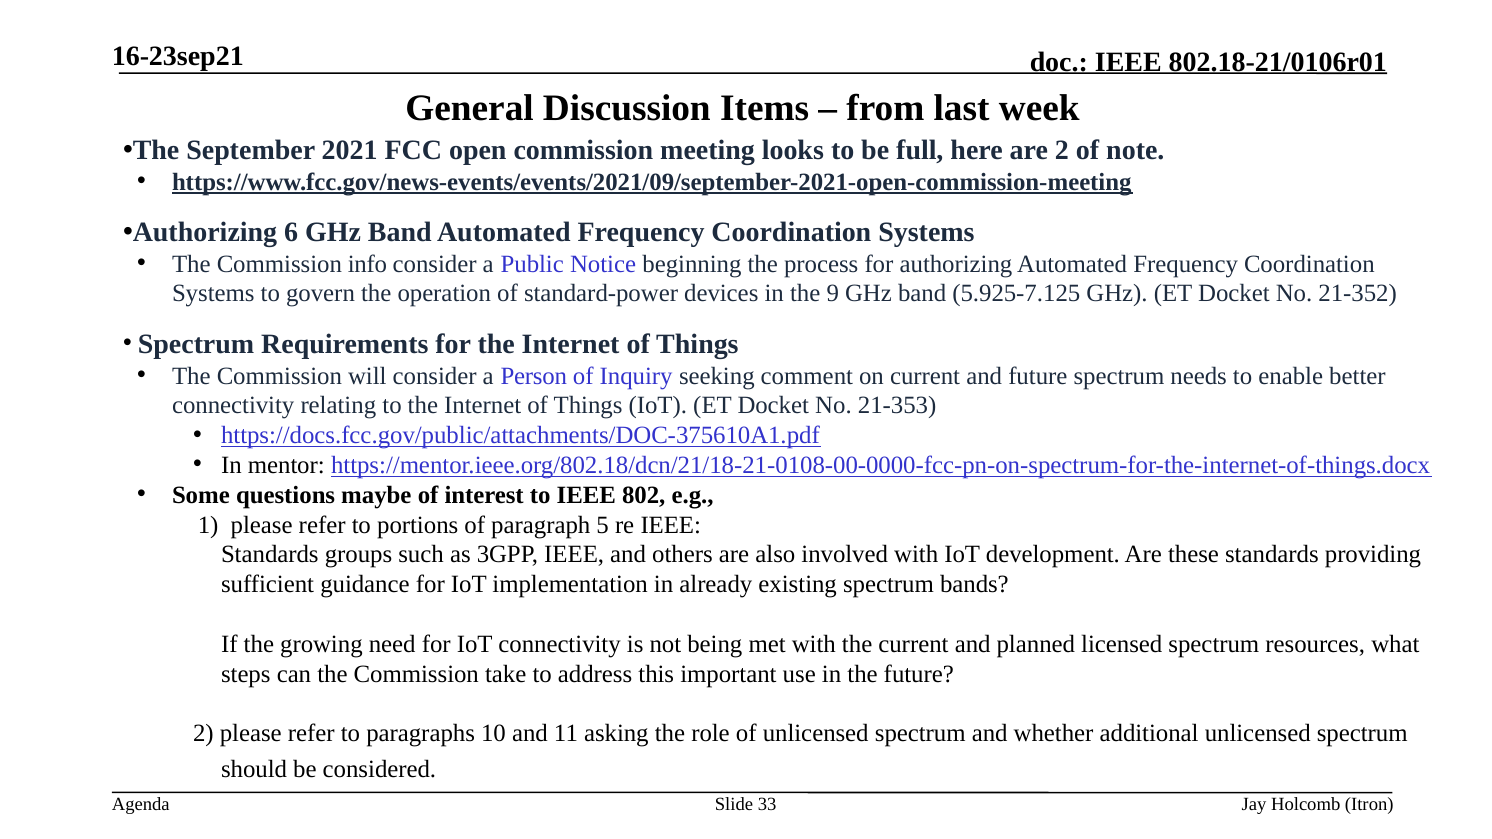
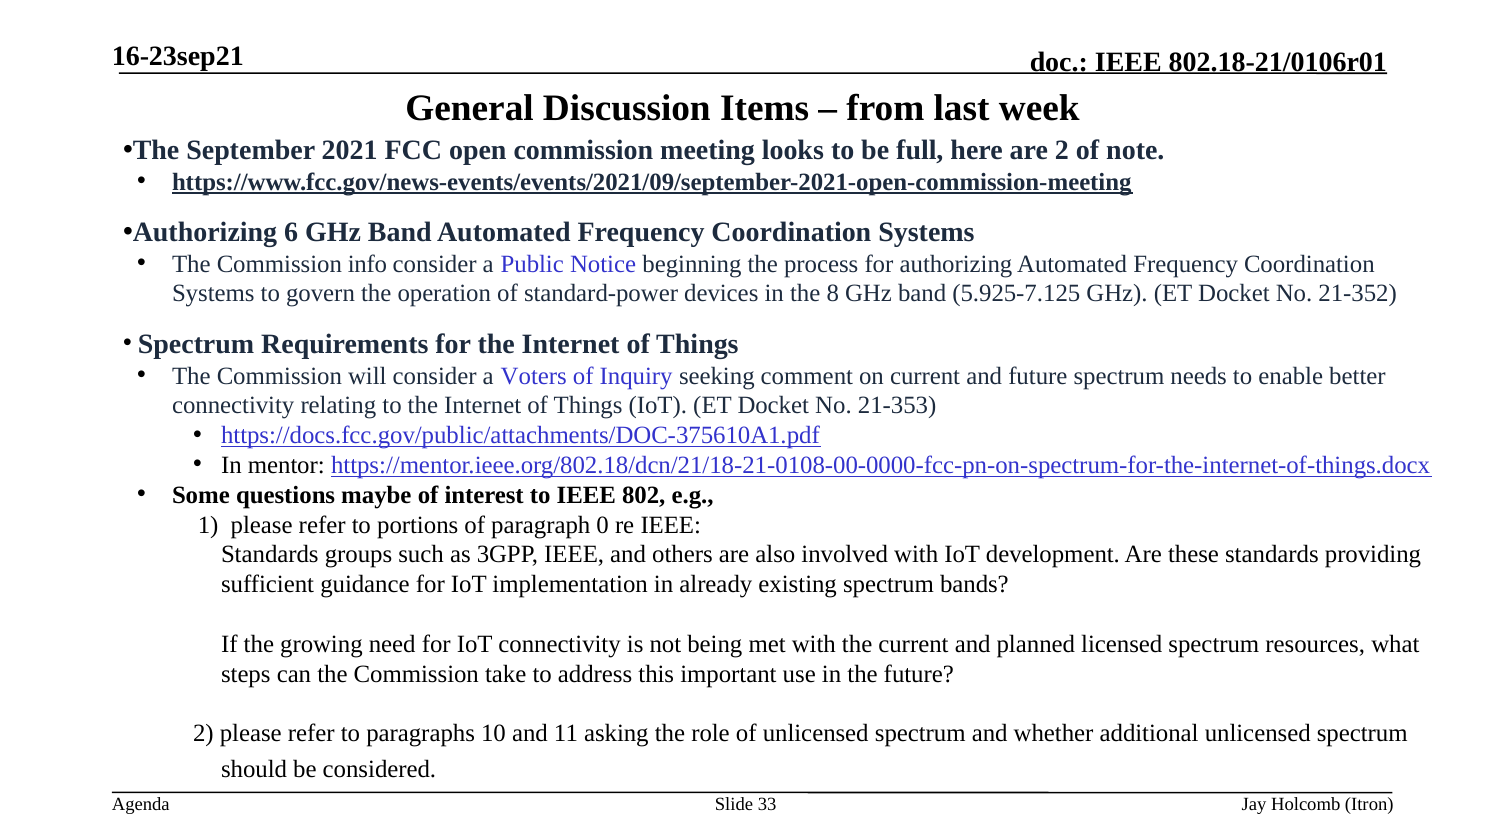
9: 9 -> 8
Person: Person -> Voters
5: 5 -> 0
